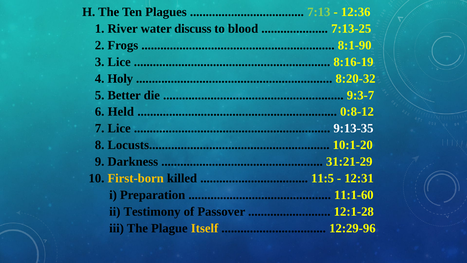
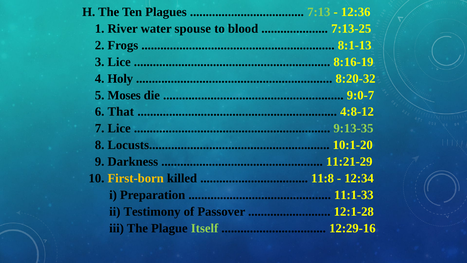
discuss: discuss -> spouse
8:1-90: 8:1-90 -> 8:1-13
Better: Better -> Moses
9:3-7: 9:3-7 -> 9:0-7
Held: Held -> That
0:8-12: 0:8-12 -> 4:8-12
9:13-35 colour: white -> light green
31:21-29: 31:21-29 -> 11:21-29
11:5: 11:5 -> 11:8
12:31: 12:31 -> 12:34
11:1-60: 11:1-60 -> 11:1-33
Itself colour: yellow -> light green
12:29-96: 12:29-96 -> 12:29-16
